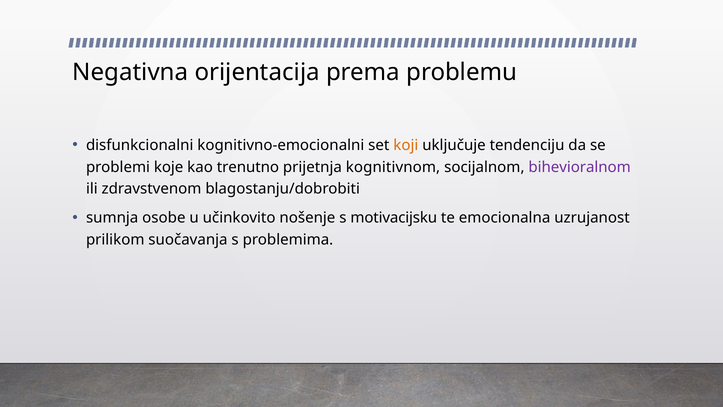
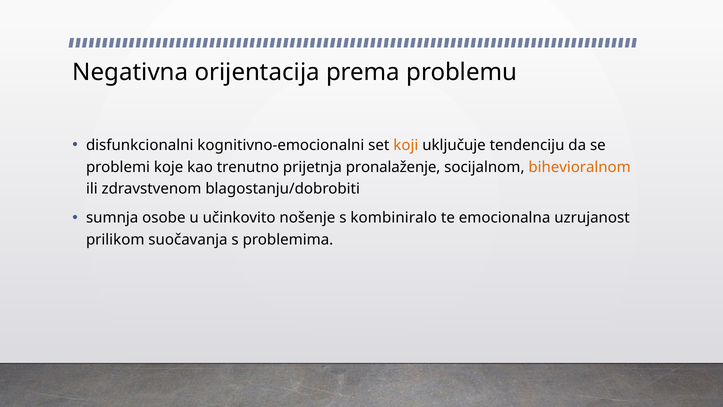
kognitivnom: kognitivnom -> pronalaženje
bihevioralnom colour: purple -> orange
motivacijsku: motivacijsku -> kombiniralo
